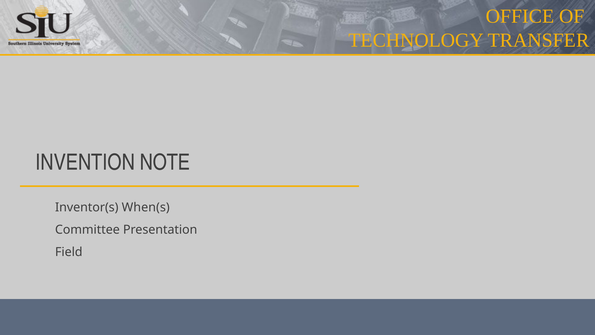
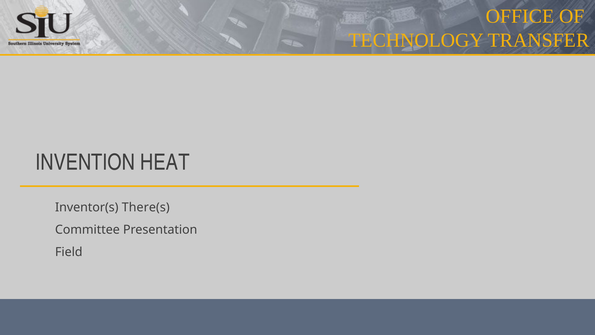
NOTE: NOTE -> HEAT
When(s: When(s -> There(s
